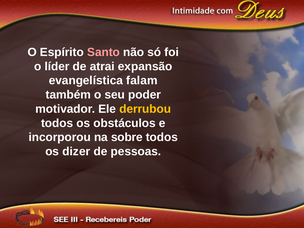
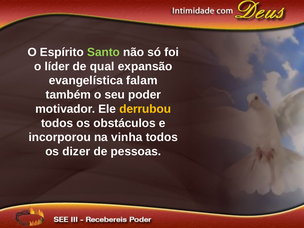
Santo colour: pink -> light green
atrai: atrai -> qual
sobre: sobre -> vinha
